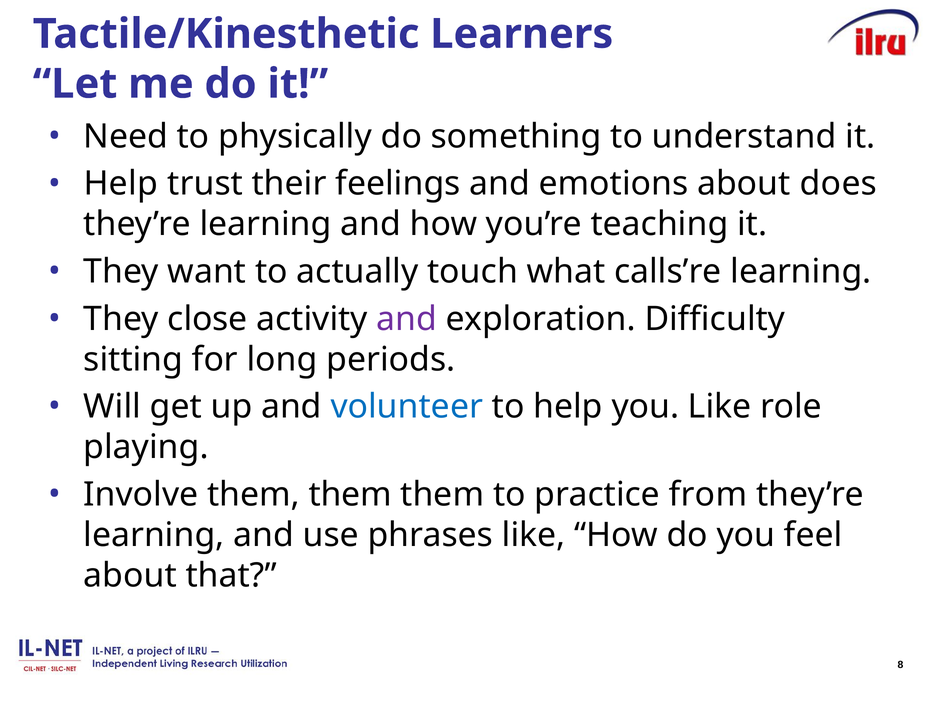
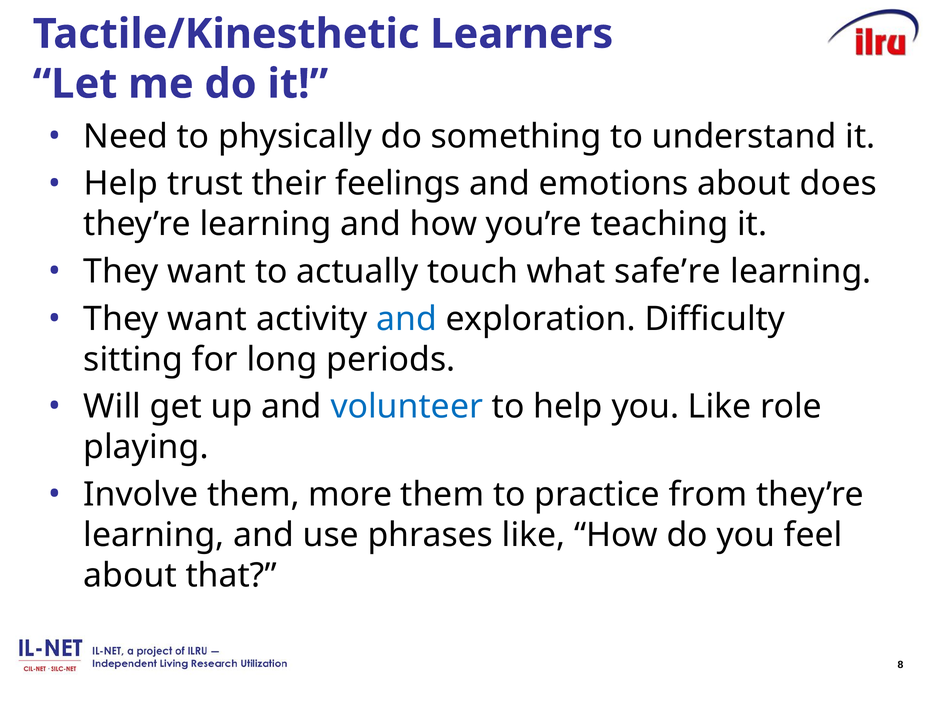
calls’re: calls’re -> safe’re
close at (207, 319): close -> want
and at (407, 319) colour: purple -> blue
Involve them them: them -> more
